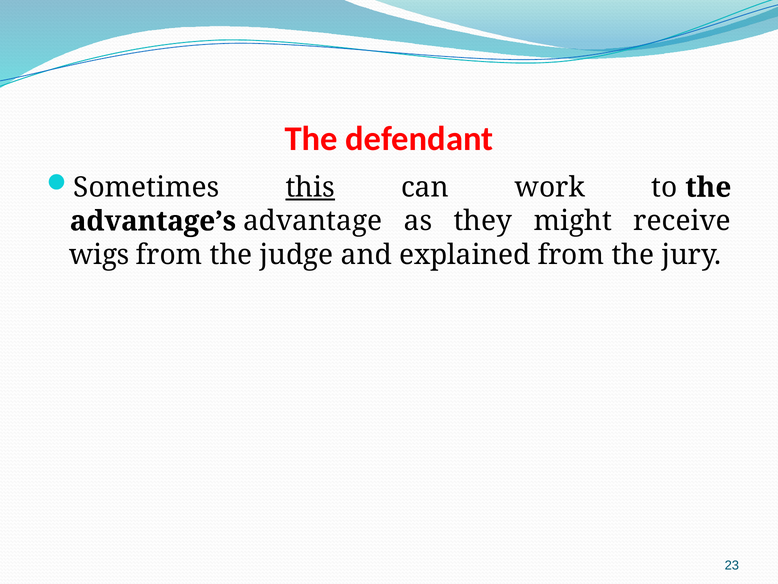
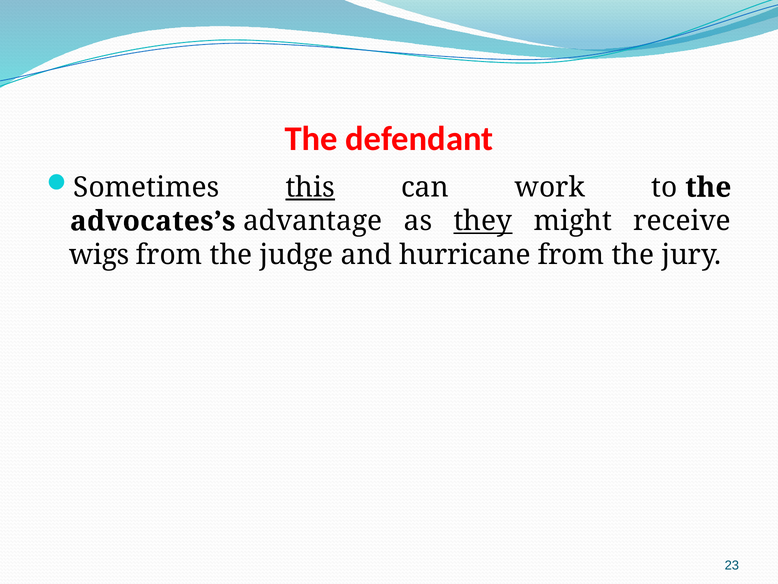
advantage’s: advantage’s -> advocates’s
they underline: none -> present
explained: explained -> hurricane
